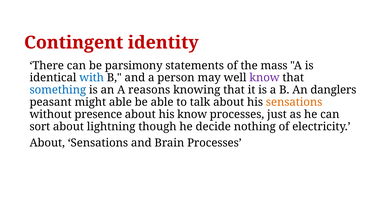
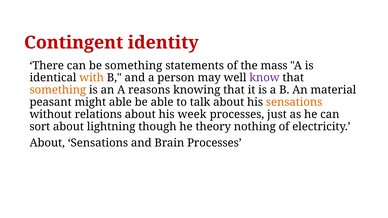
be parsimony: parsimony -> something
with colour: blue -> orange
something at (58, 90) colour: blue -> orange
danglers: danglers -> material
presence: presence -> relations
his know: know -> week
decide: decide -> theory
